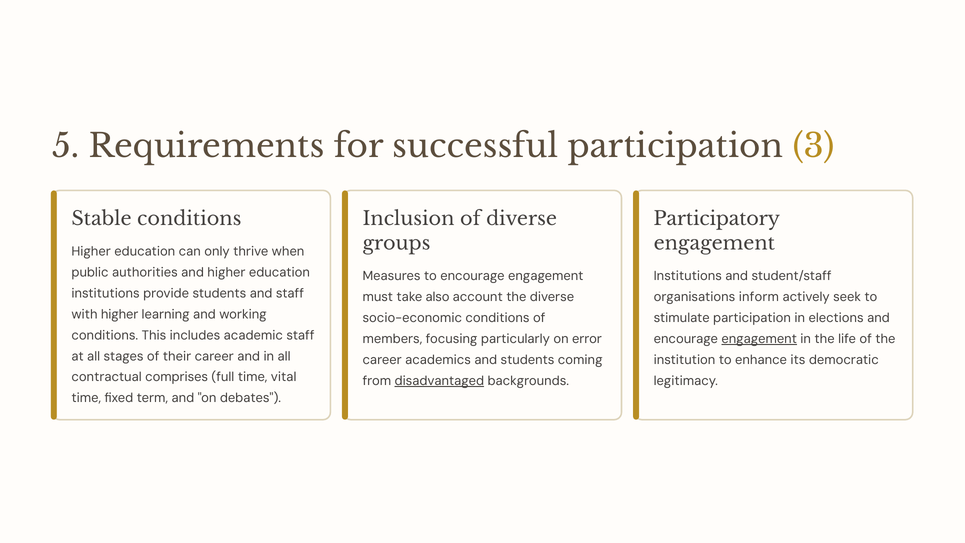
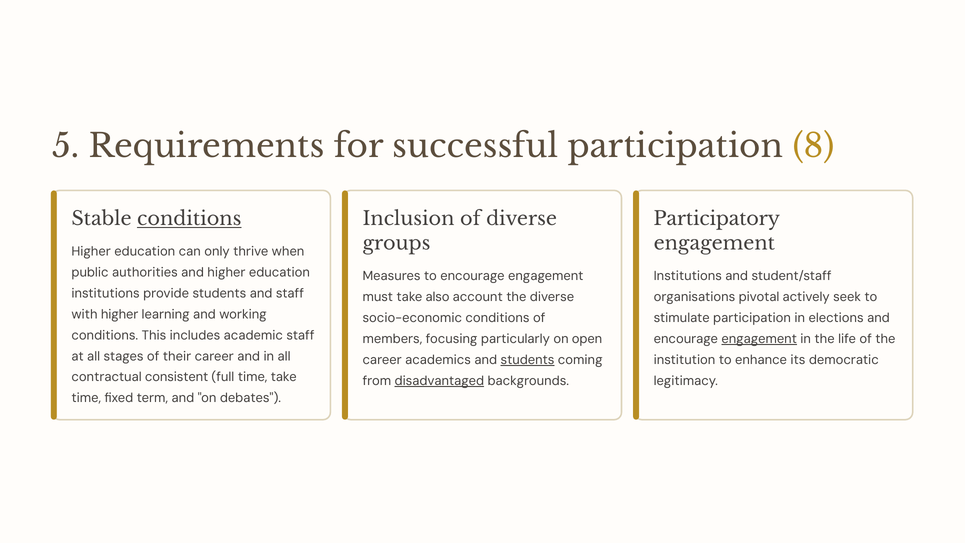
3: 3 -> 8
conditions at (189, 219) underline: none -> present
inform: inform -> pivotal
error: error -> open
students at (528, 360) underline: none -> present
comprises: comprises -> consistent
time vital: vital -> take
